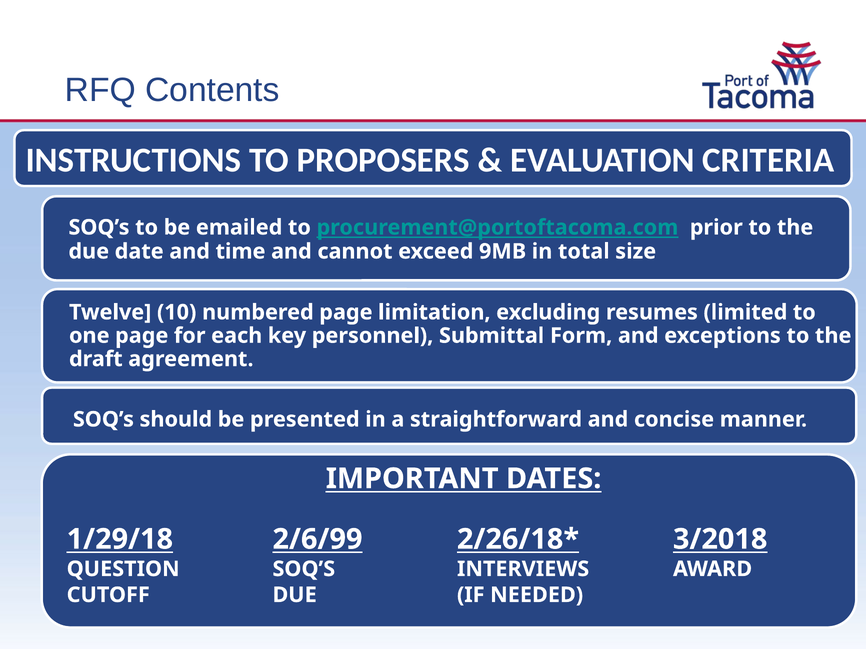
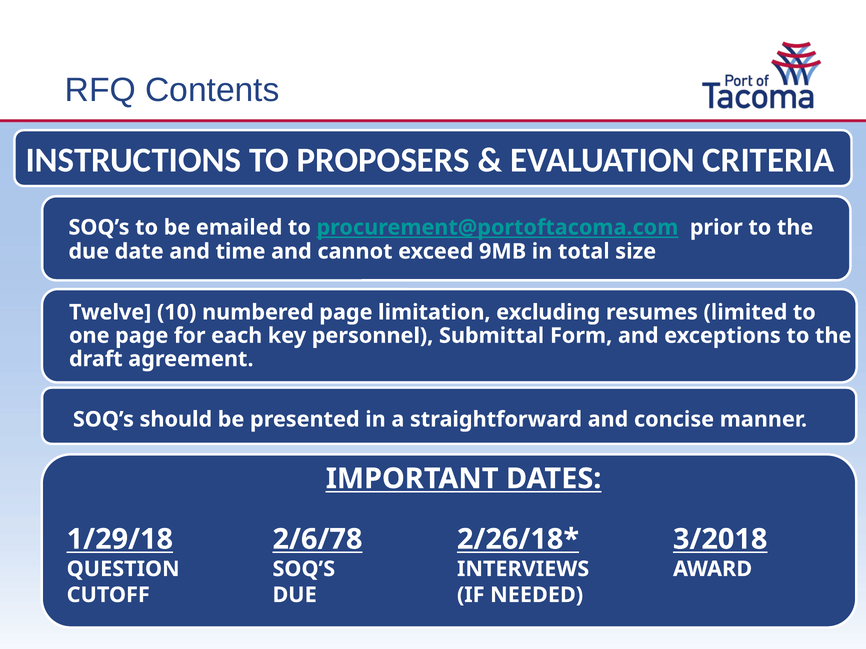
2/6/99: 2/6/99 -> 2/6/78
